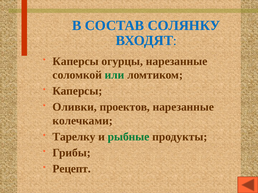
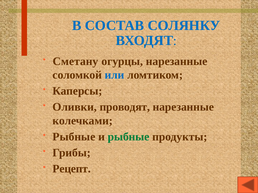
Каперсы at (76, 61): Каперсы -> Сметану
или colour: green -> blue
проектов: проектов -> проводят
Тарелку at (74, 137): Тарелку -> Рыбные
